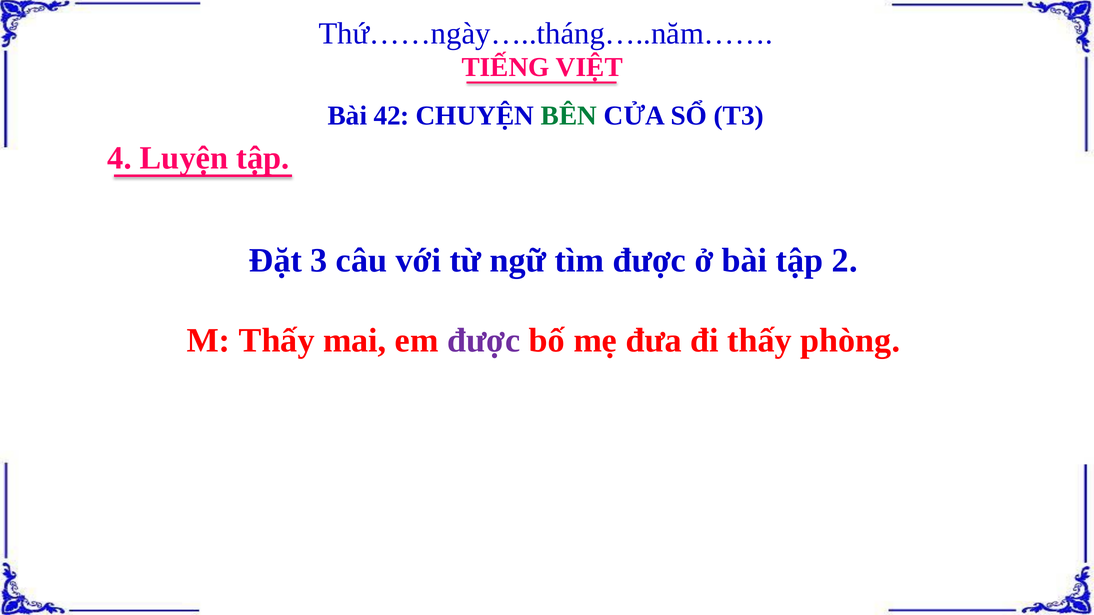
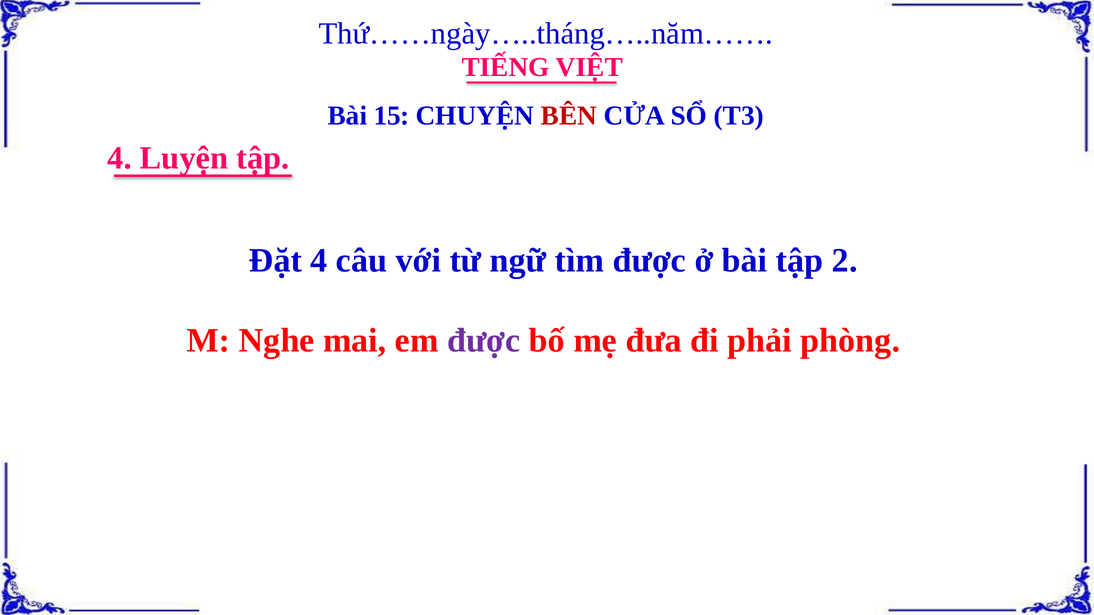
42: 42 -> 15
BÊN colour: green -> red
Đặt 3: 3 -> 4
M Thấy: Thấy -> Nghe
đi thấy: thấy -> phải
